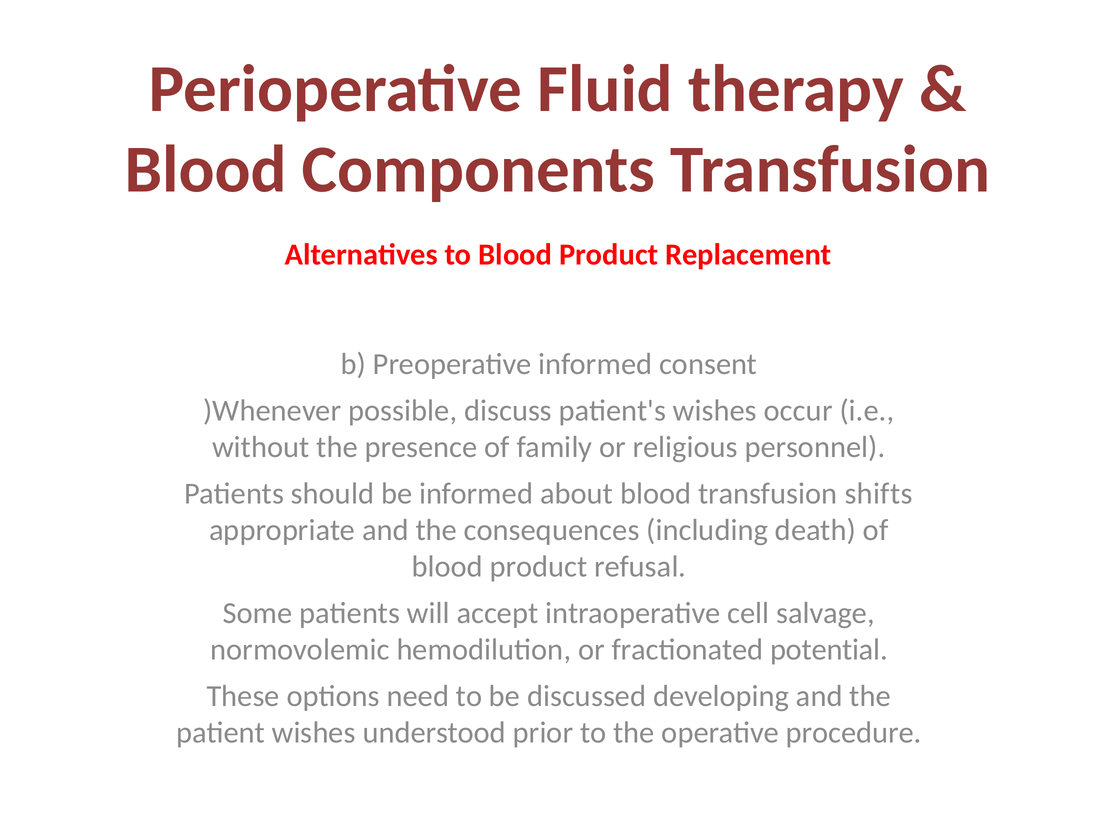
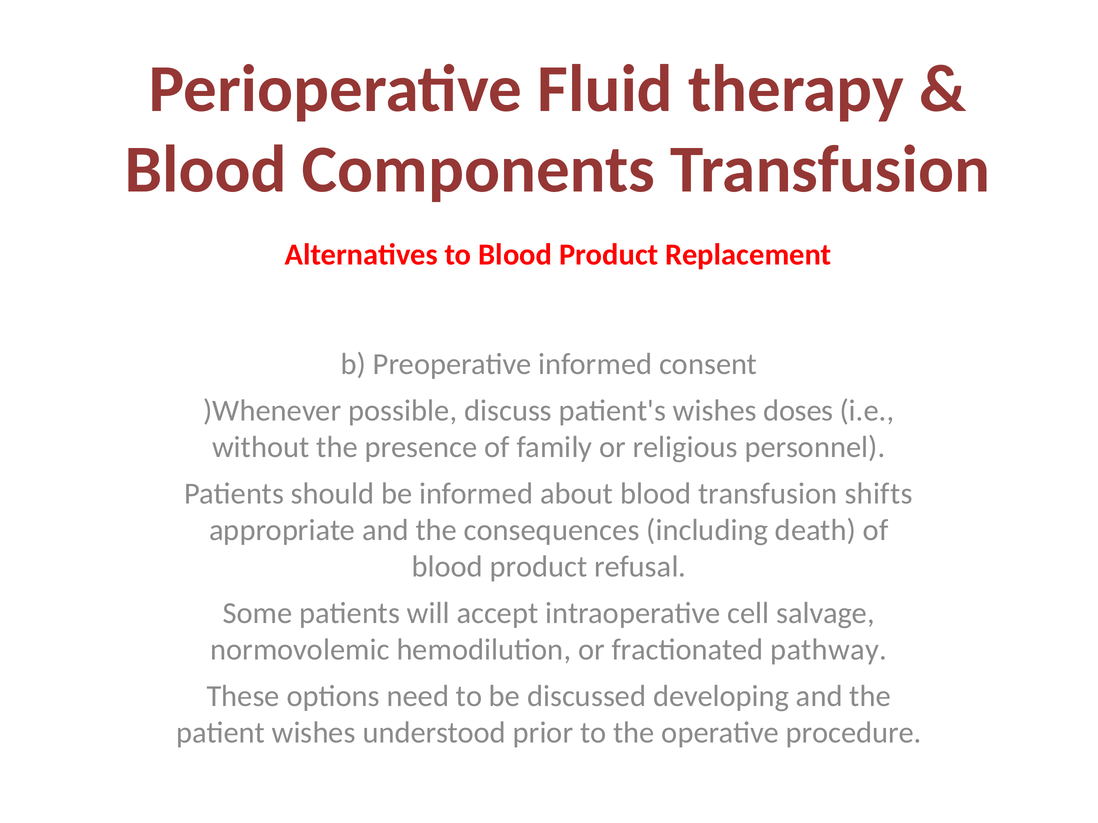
occur: occur -> doses
potential: potential -> pathway
